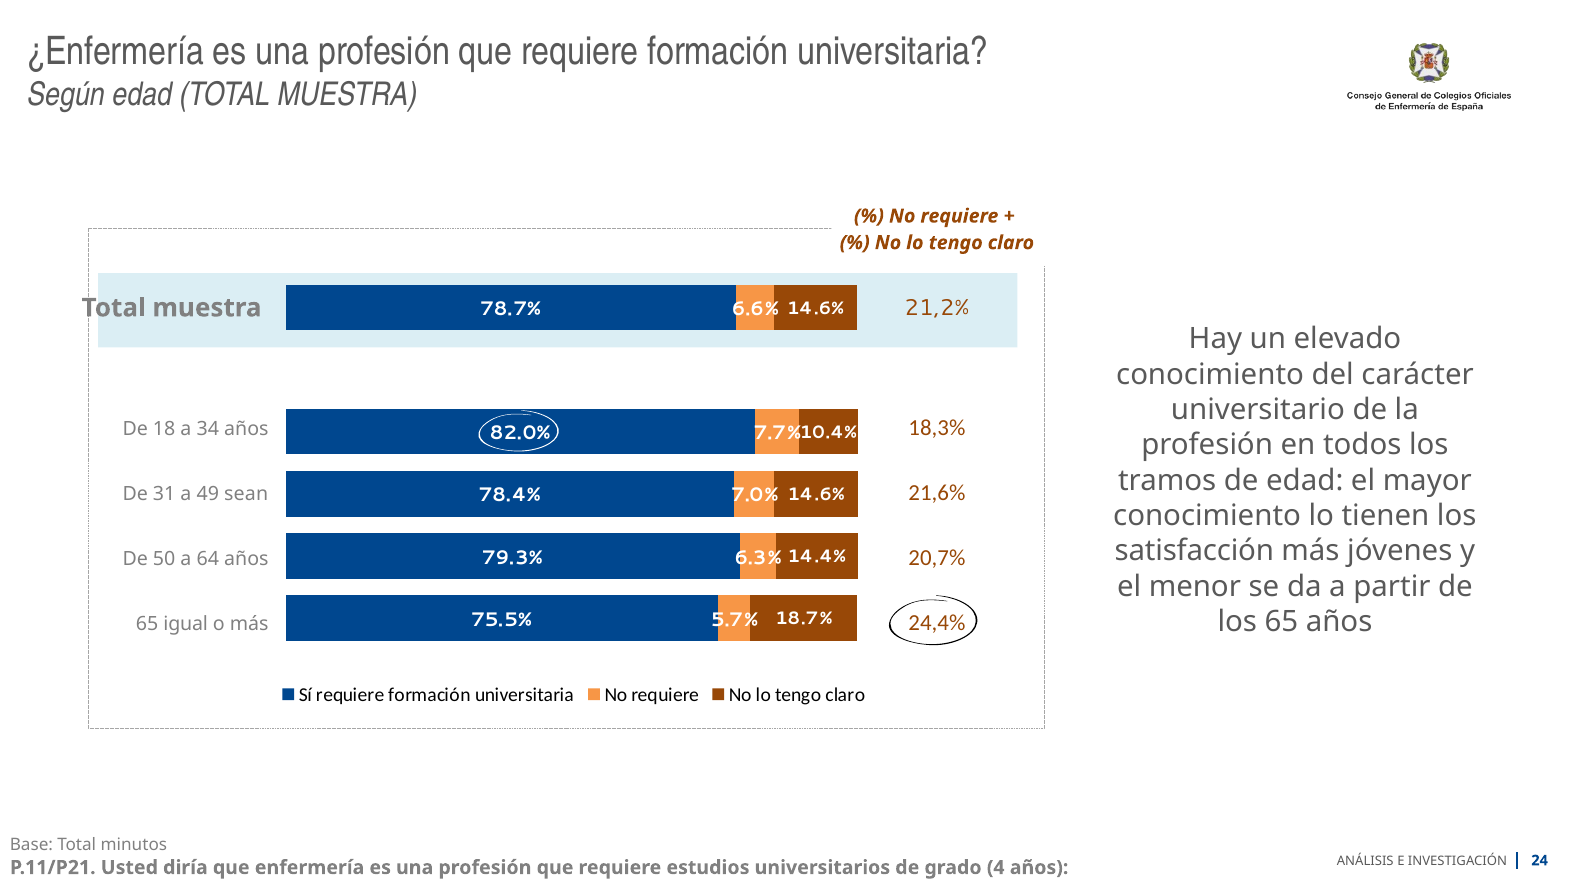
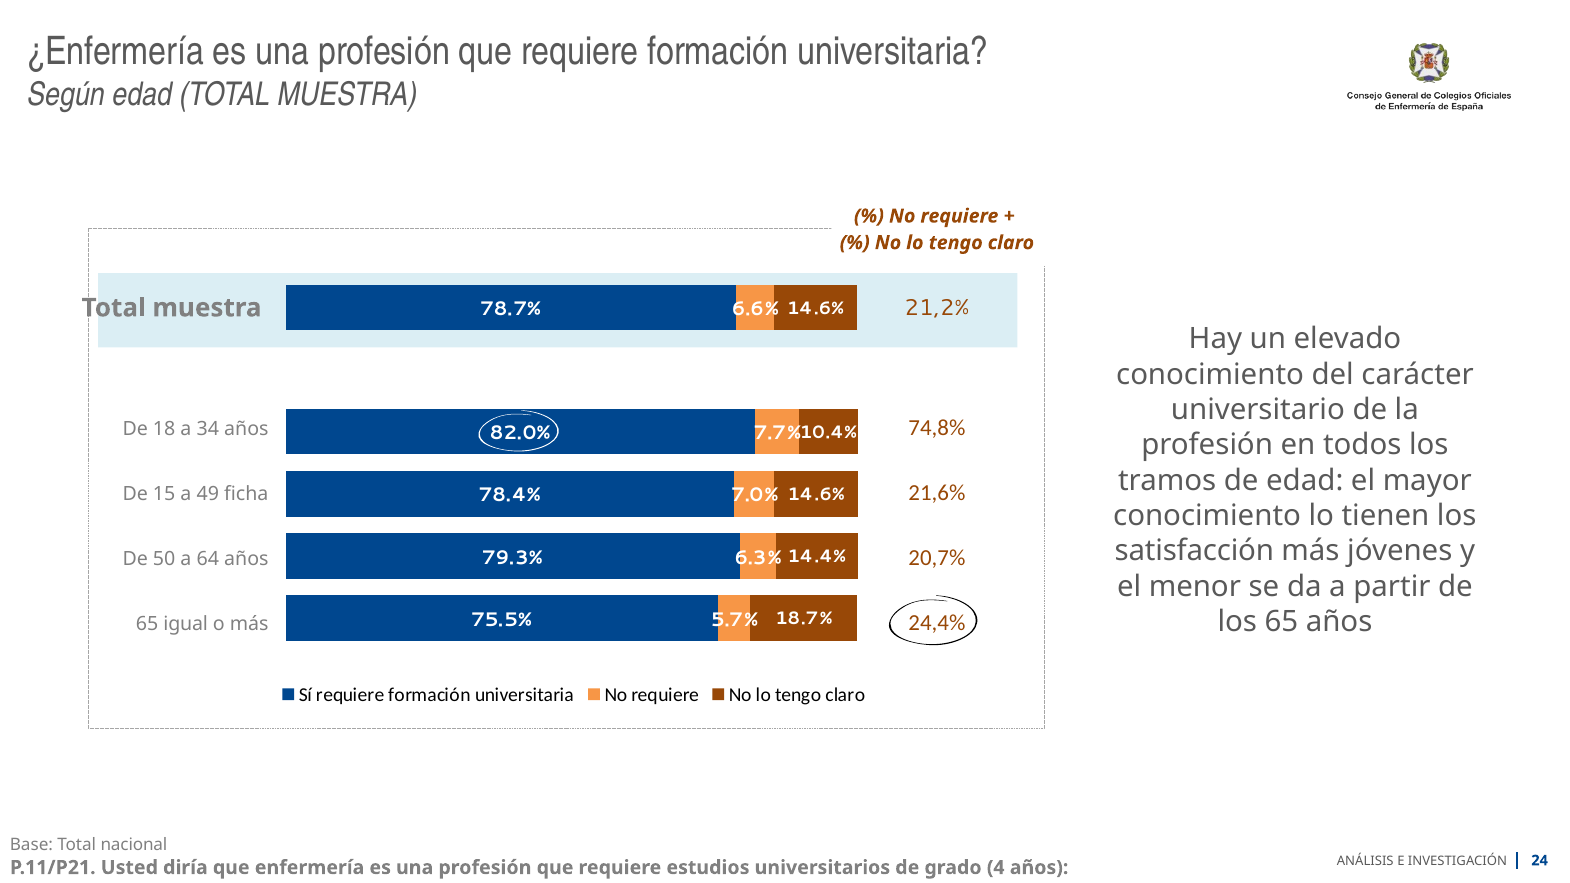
18,3%: 18,3% -> 74,8%
31: 31 -> 15
sean: sean -> ficha
minutos: minutos -> nacional
